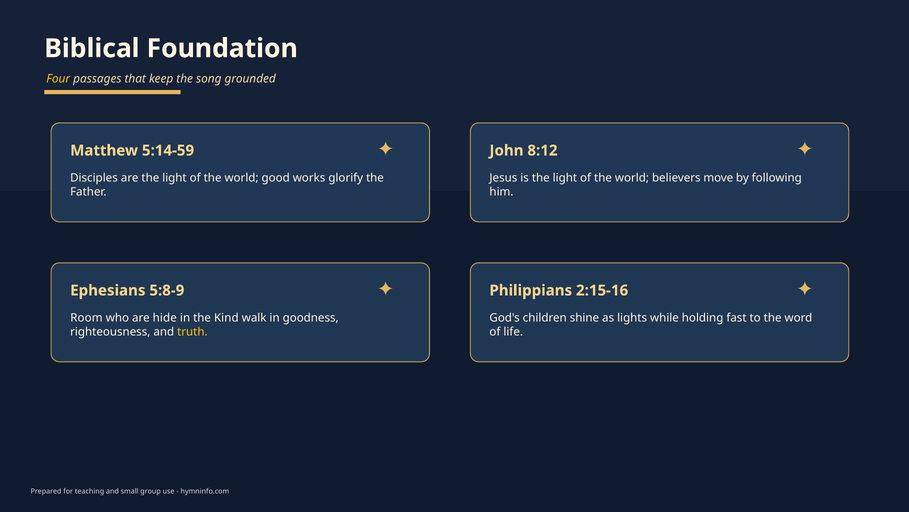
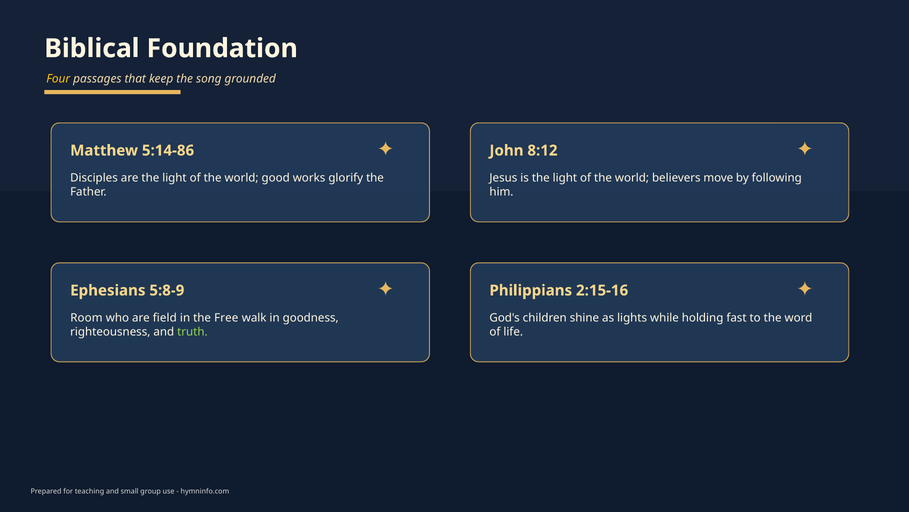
5:14-59: 5:14-59 -> 5:14-86
hide: hide -> field
Kind: Kind -> Free
truth colour: yellow -> light green
